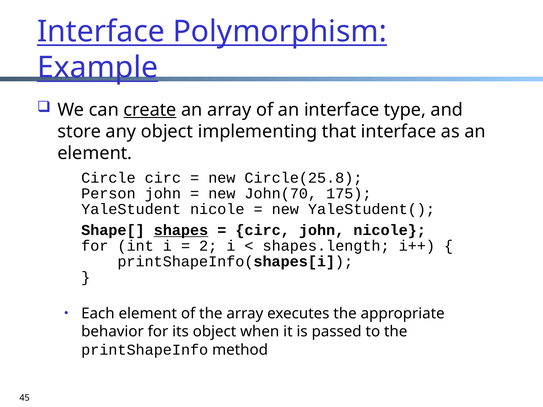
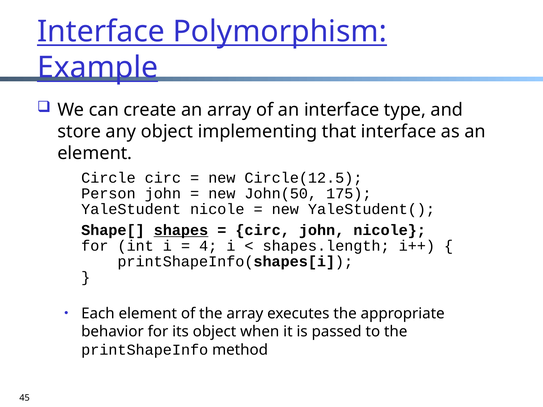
create underline: present -> none
Circle(25.8: Circle(25.8 -> Circle(12.5
John(70: John(70 -> John(50
2: 2 -> 4
